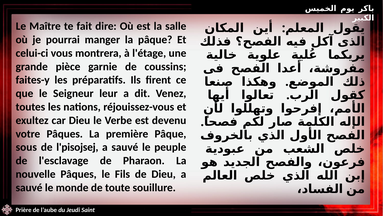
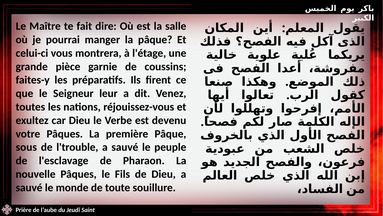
l'pisojsej: l'pisojsej -> l'trouble
